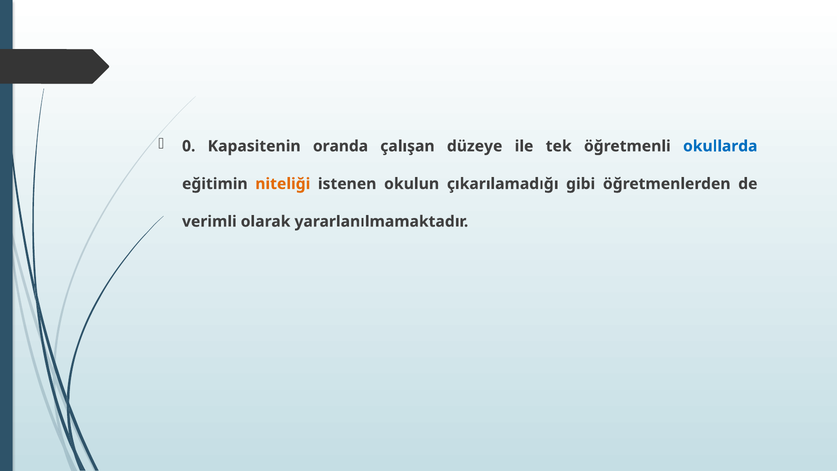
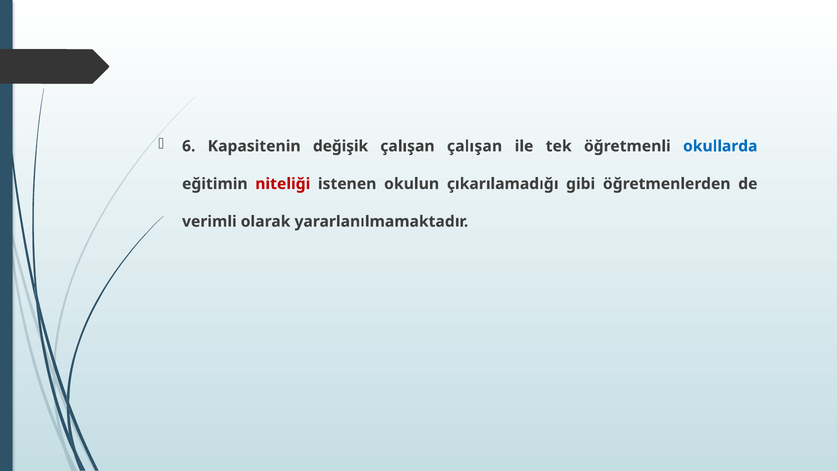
0: 0 -> 6
oranda: oranda -> değişik
çalışan düzeye: düzeye -> çalışan
niteliği colour: orange -> red
